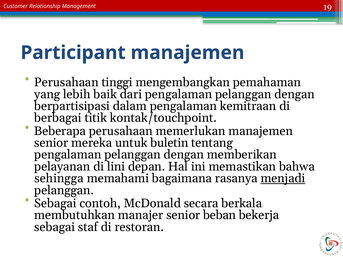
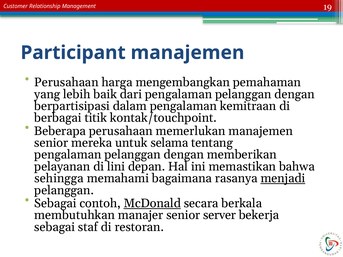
tinggi: tinggi -> harga
buletin: buletin -> selama
McDonald underline: none -> present
beban: beban -> server
